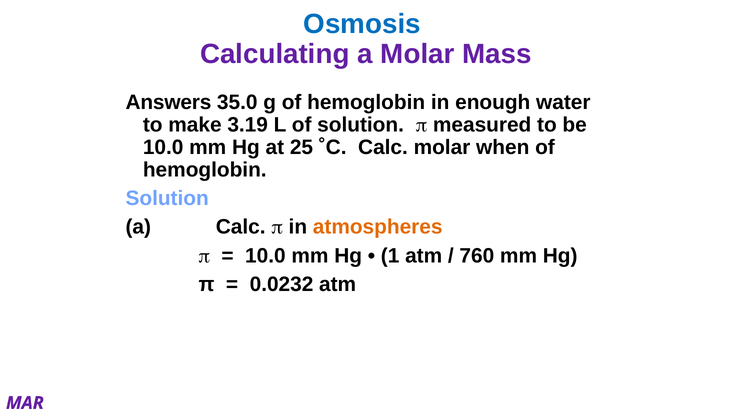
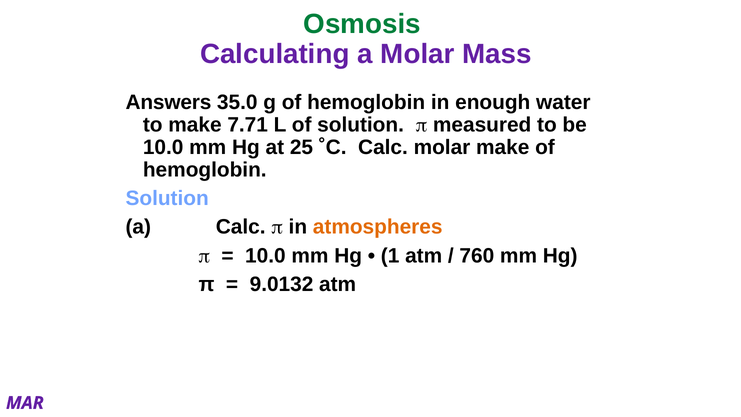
Osmosis colour: blue -> green
3.19: 3.19 -> 7.71
molar when: when -> make
0.0232: 0.0232 -> 9.0132
